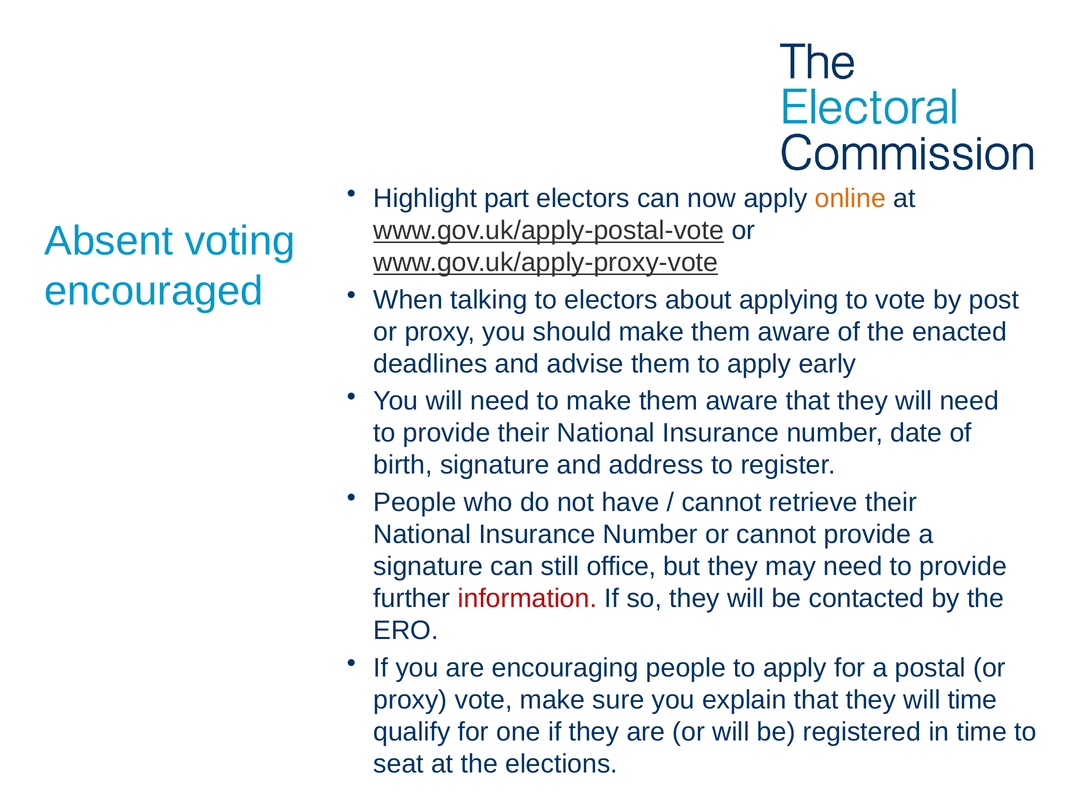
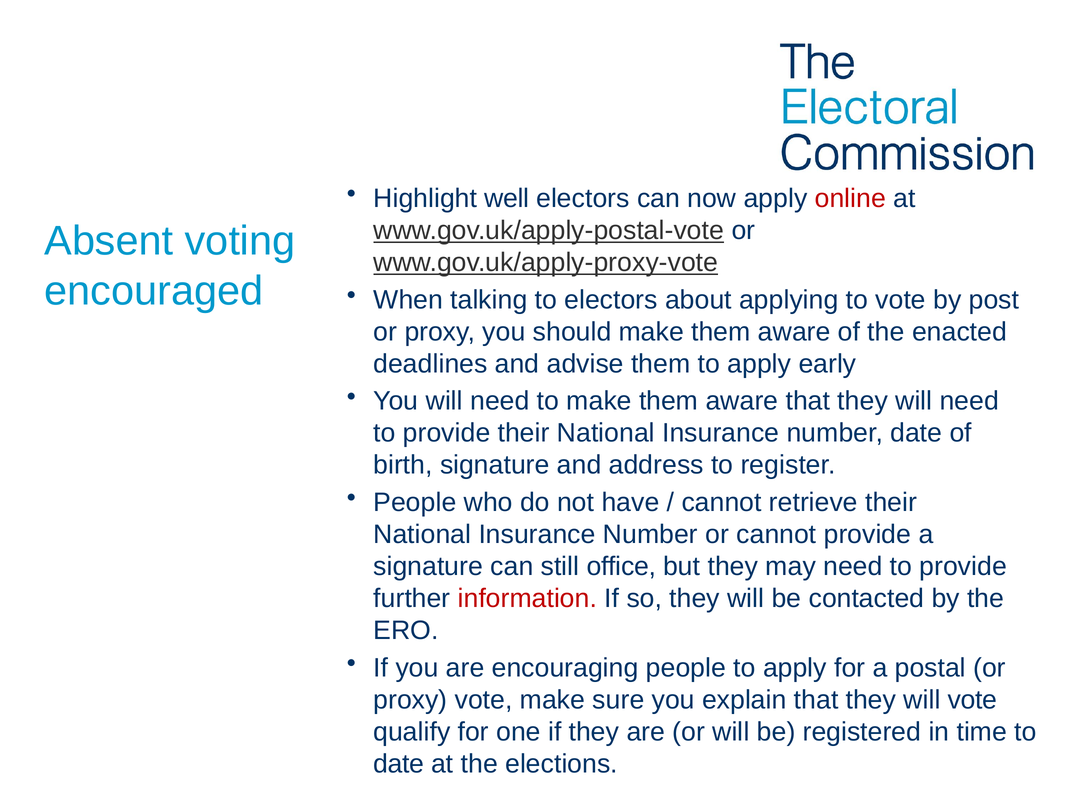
part: part -> well
online colour: orange -> red
will time: time -> vote
seat at (399, 764): seat -> date
